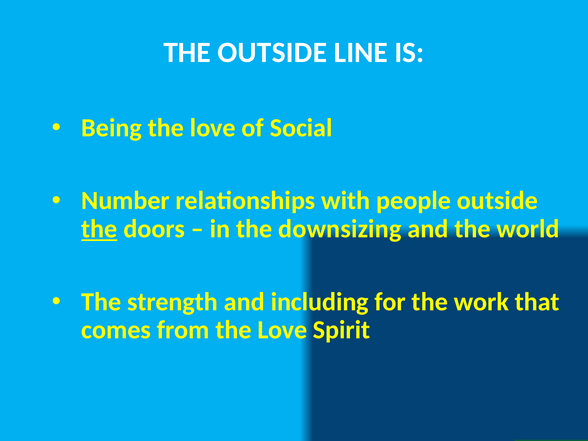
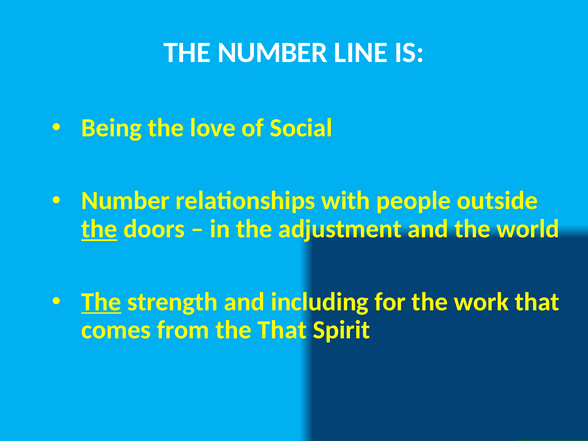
THE OUTSIDE: OUTSIDE -> NUMBER
downsizing: downsizing -> adjustment
The at (101, 302) underline: none -> present
from the Love: Love -> That
